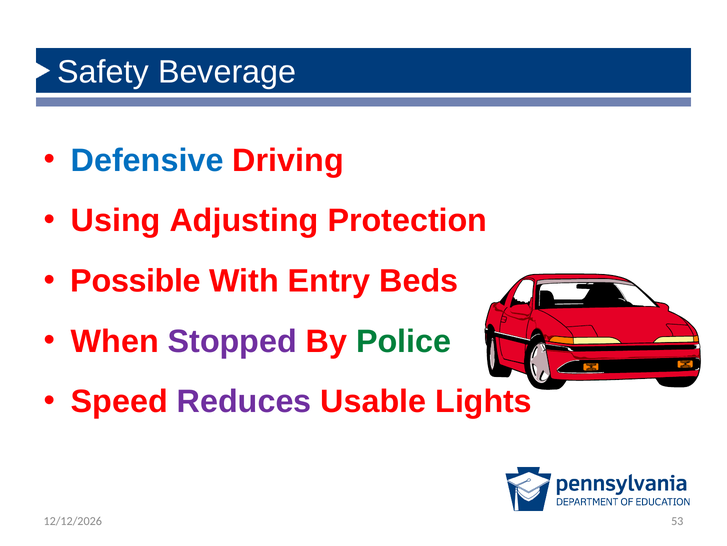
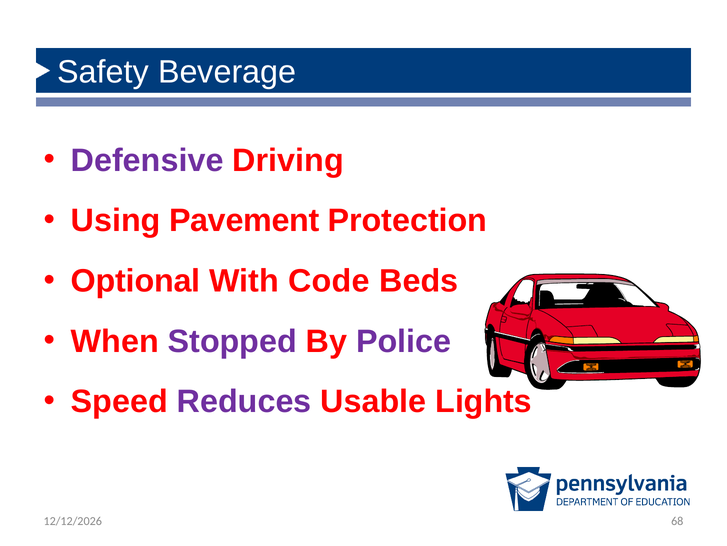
Defensive colour: blue -> purple
Adjusting: Adjusting -> Pavement
Possible: Possible -> Optional
Entry: Entry -> Code
Police colour: green -> purple
53: 53 -> 68
